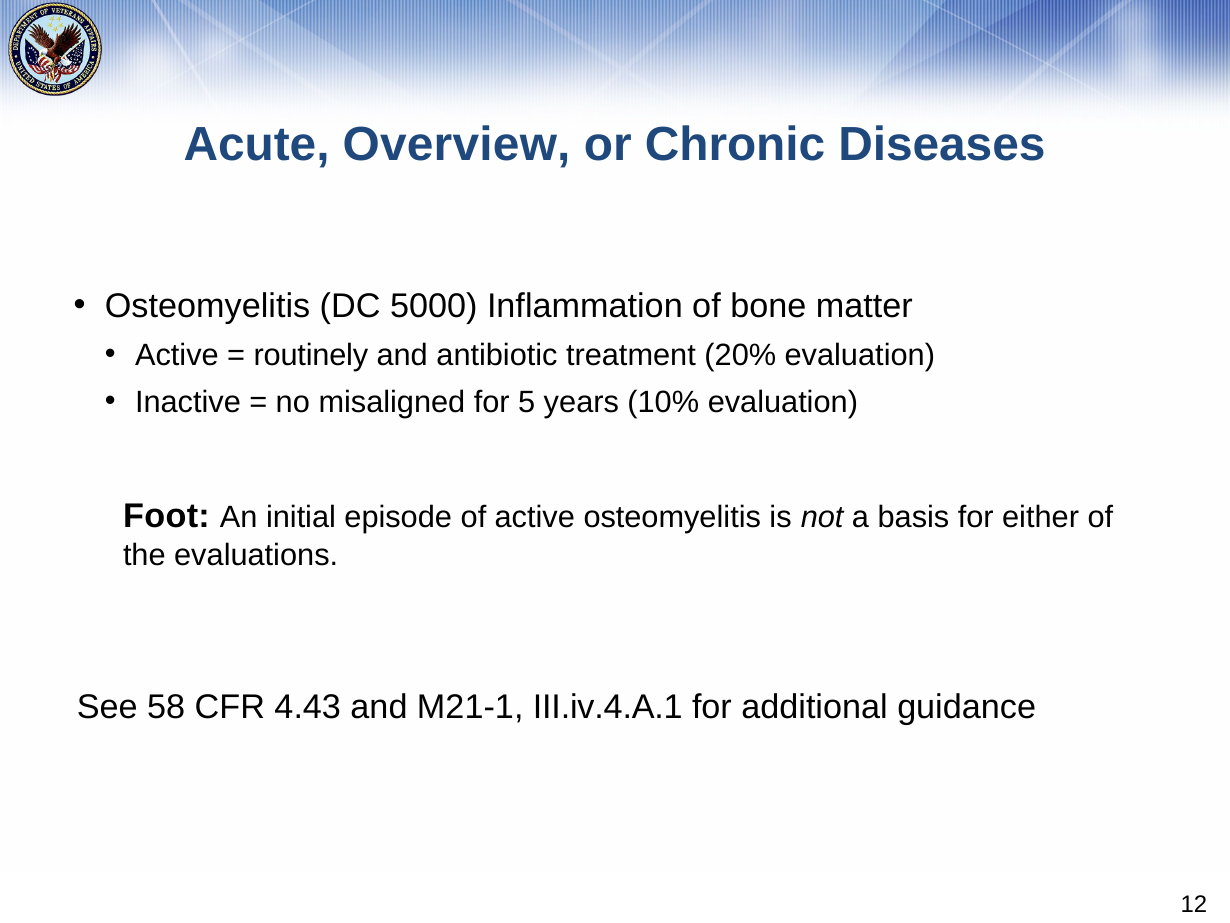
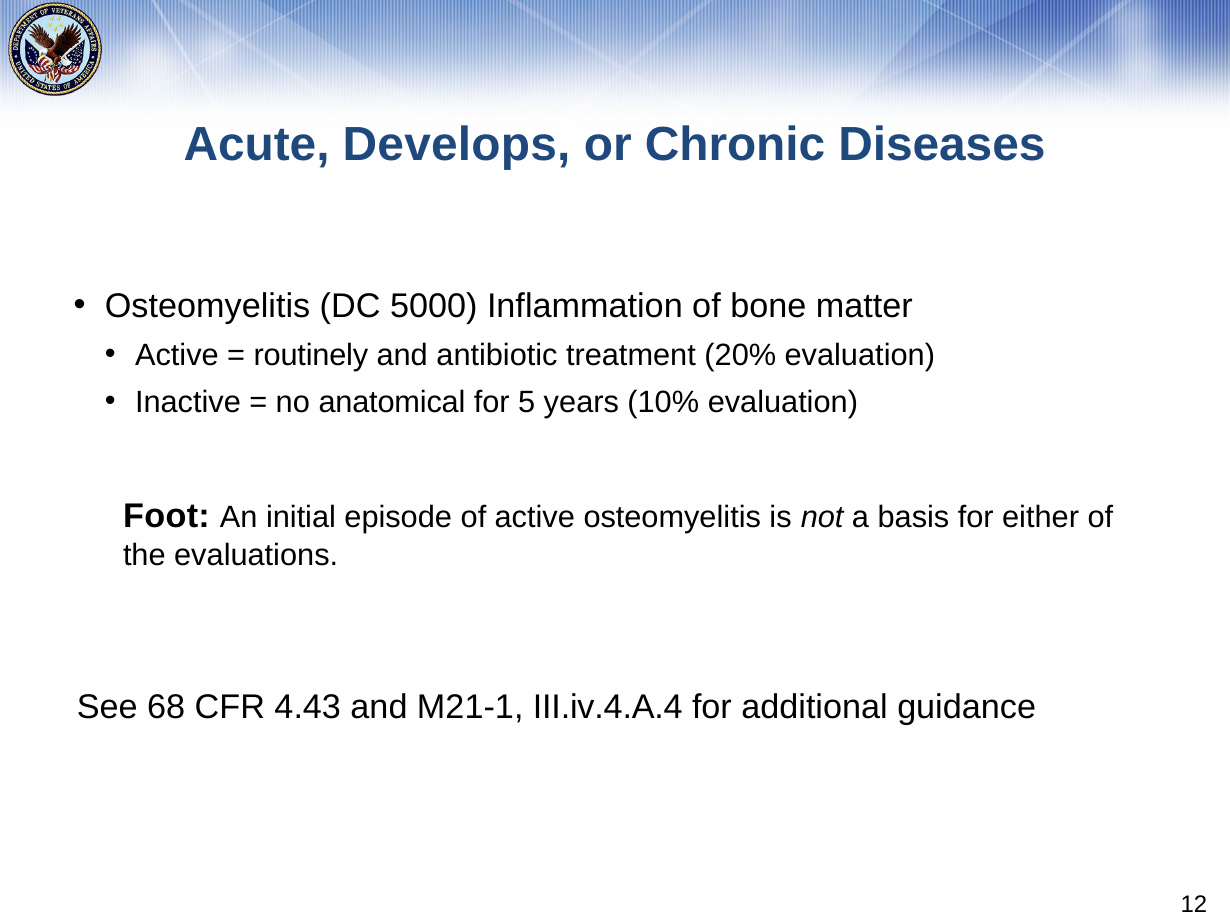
Overview: Overview -> Develops
misaligned: misaligned -> anatomical
58: 58 -> 68
III.iv.4.A.1: III.iv.4.A.1 -> III.iv.4.A.4
